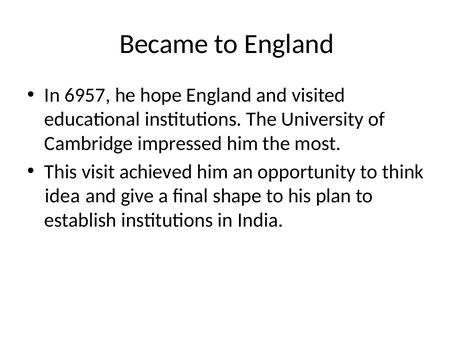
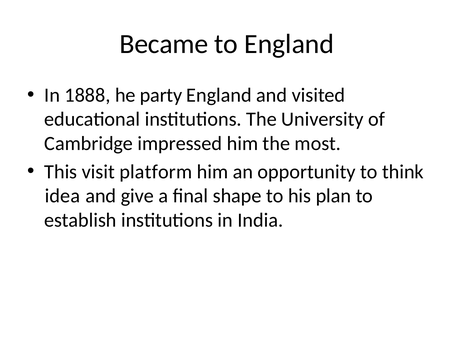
6957: 6957 -> 1888
hope: hope -> party
achieved: achieved -> platform
